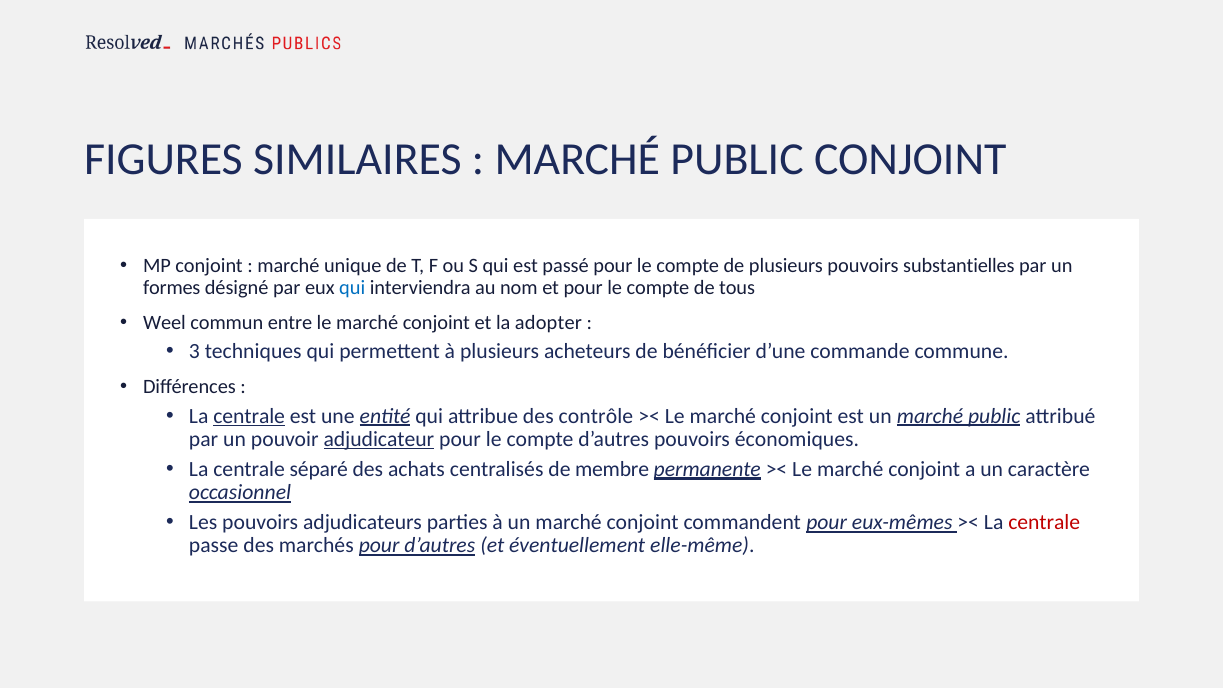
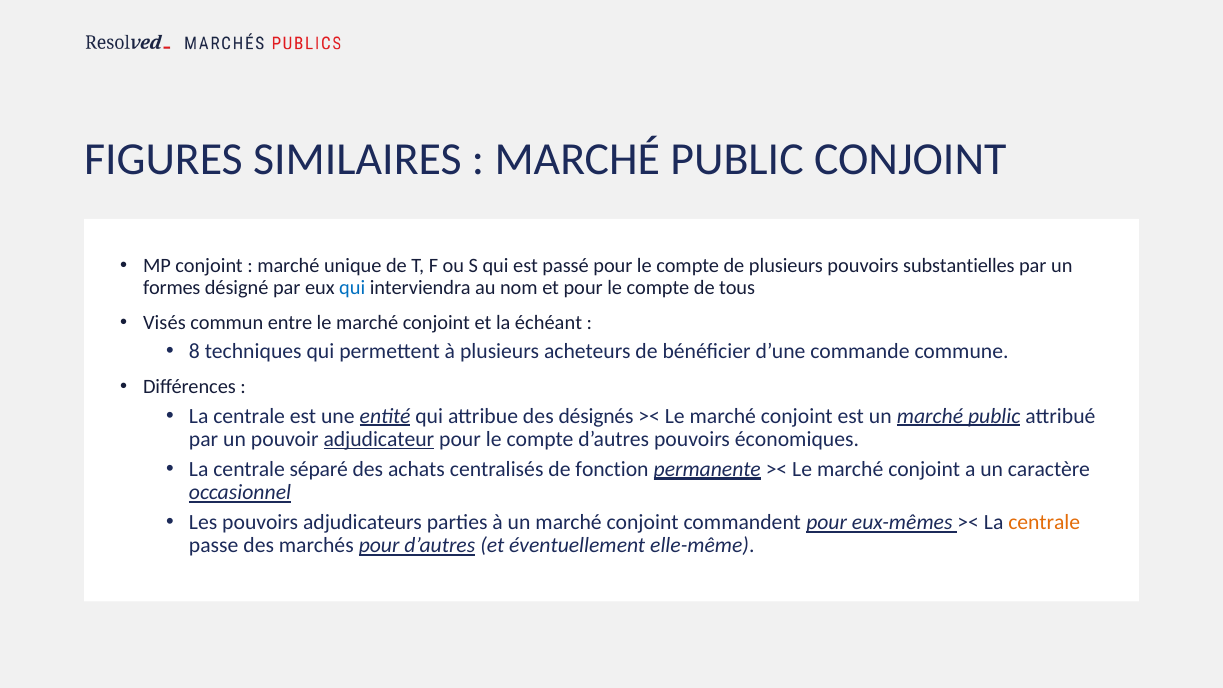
Weel: Weel -> Visés
adopter: adopter -> échéant
3: 3 -> 8
centrale at (249, 416) underline: present -> none
contrôle: contrôle -> désignés
membre: membre -> fonction
centrale at (1044, 522) colour: red -> orange
